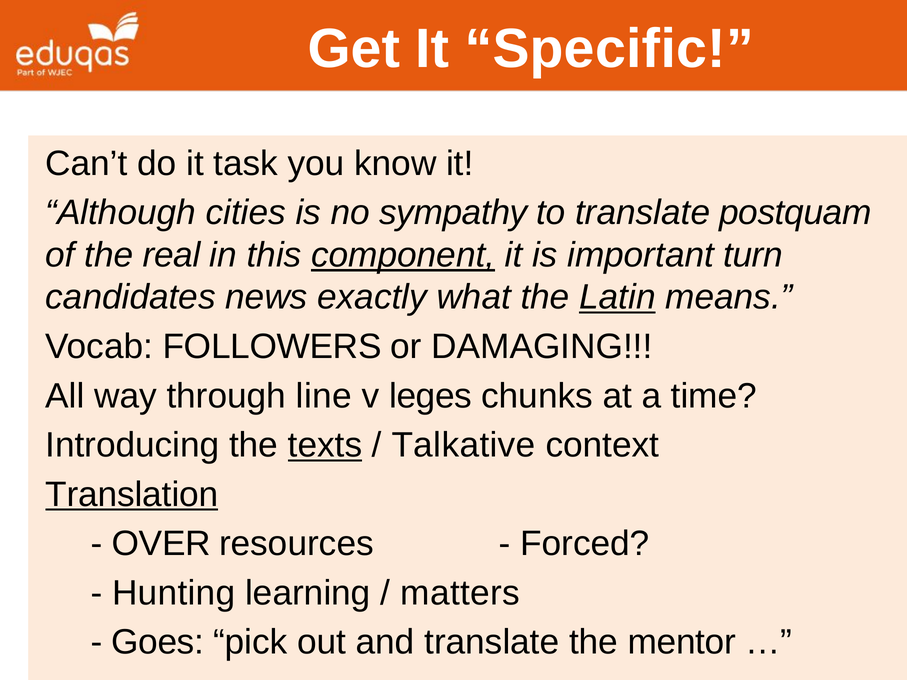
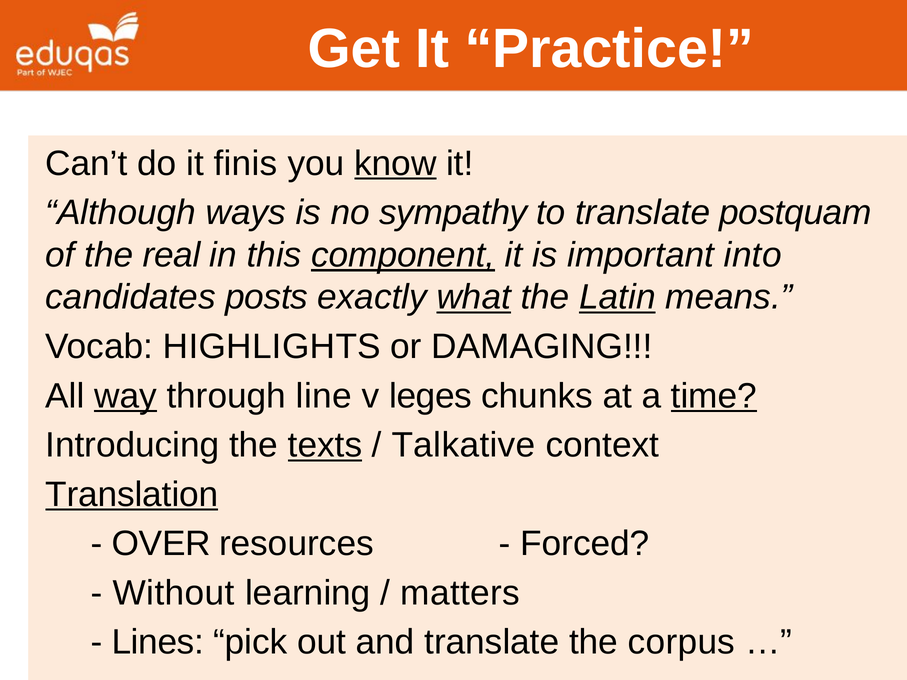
Specific: Specific -> Practice
task: task -> finis
know underline: none -> present
cities: cities -> ways
turn: turn -> into
news: news -> posts
what underline: none -> present
FOLLOWERS: FOLLOWERS -> HIGHLIGHTS
way underline: none -> present
time underline: none -> present
Hunting: Hunting -> Without
Goes: Goes -> Lines
mentor: mentor -> corpus
